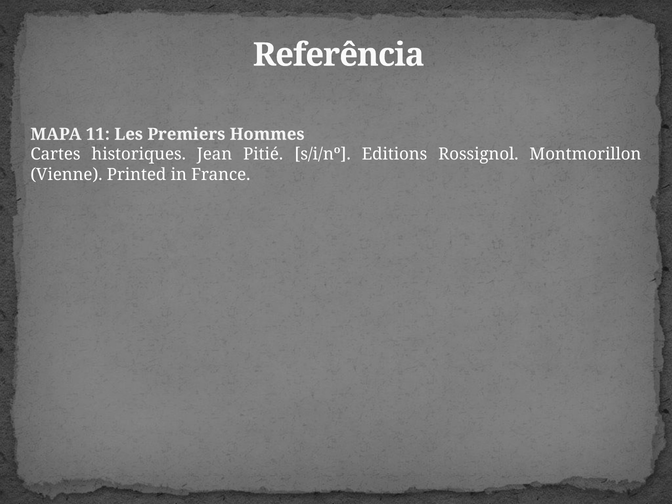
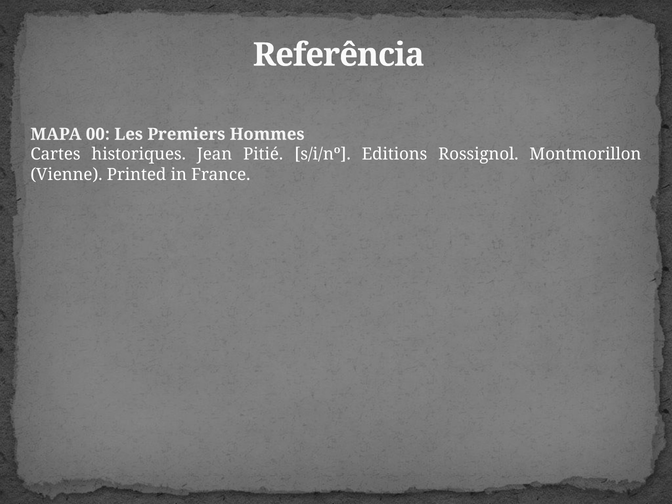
11: 11 -> 00
